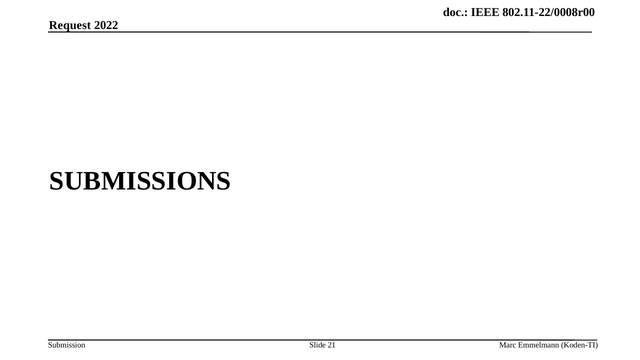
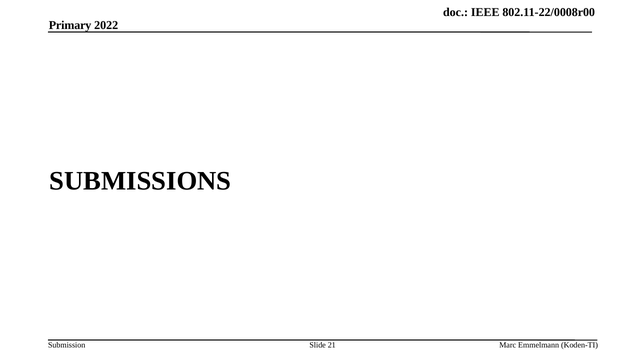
Request: Request -> Primary
